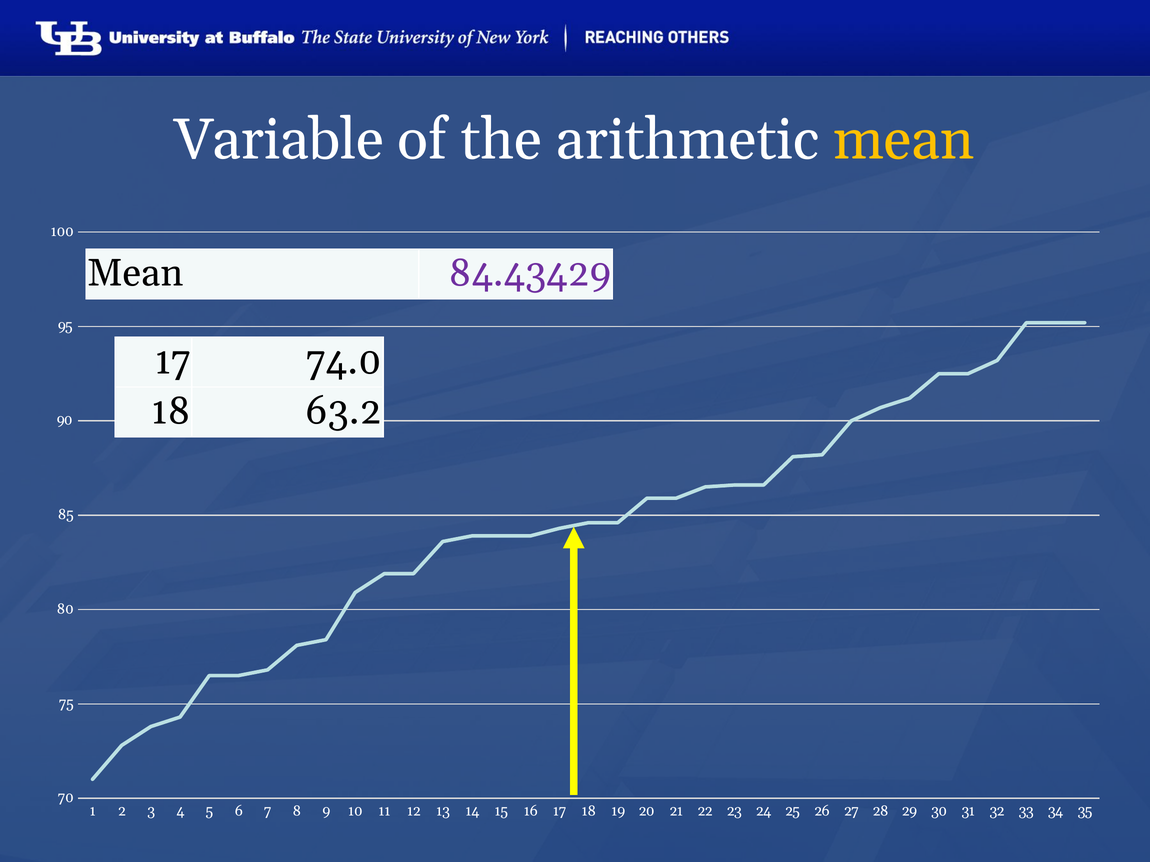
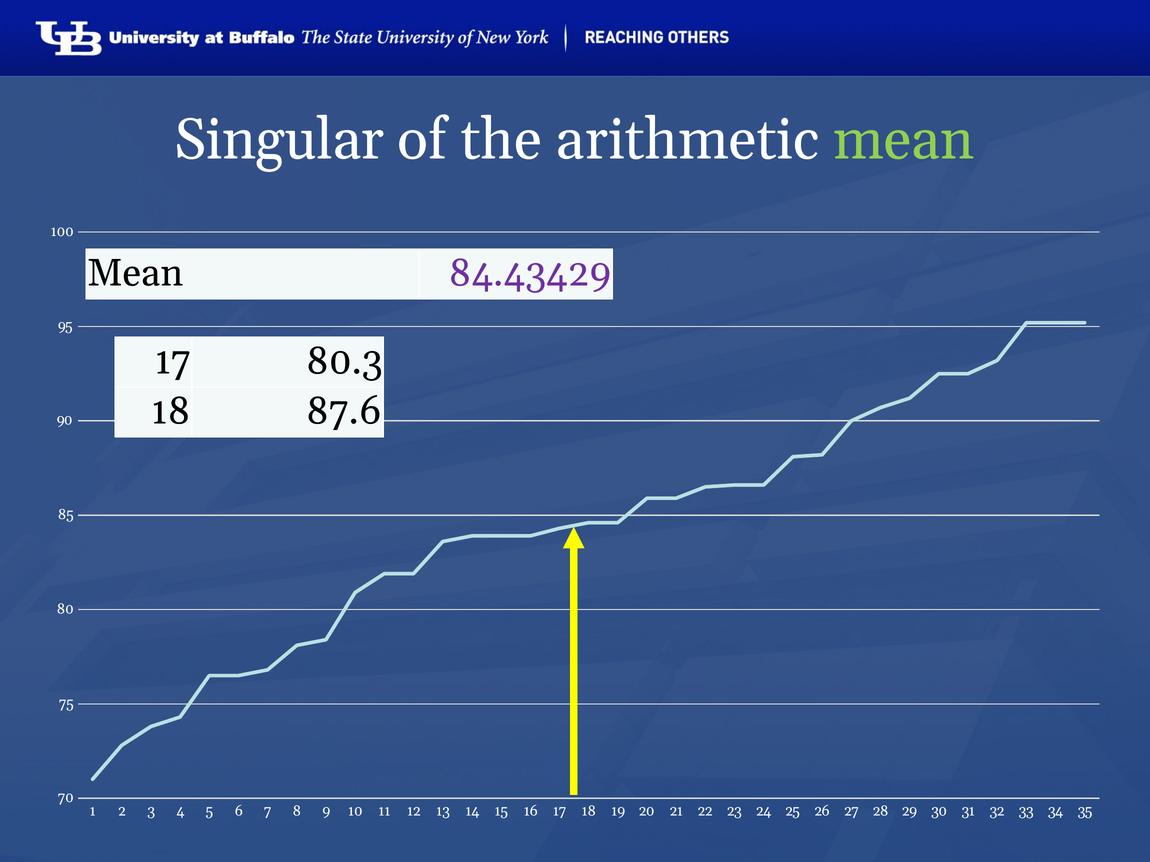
Variable: Variable -> Singular
mean at (904, 140) colour: yellow -> light green
74.0: 74.0 -> 80.3
63.2: 63.2 -> 87.6
